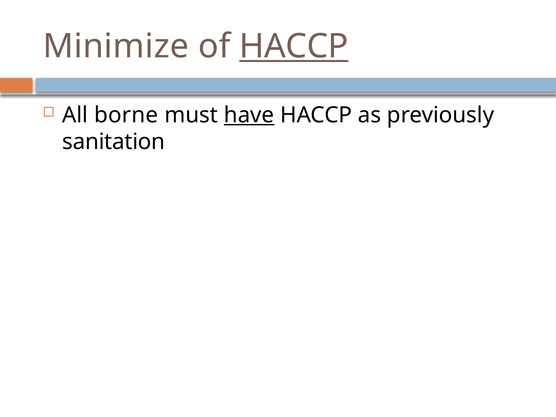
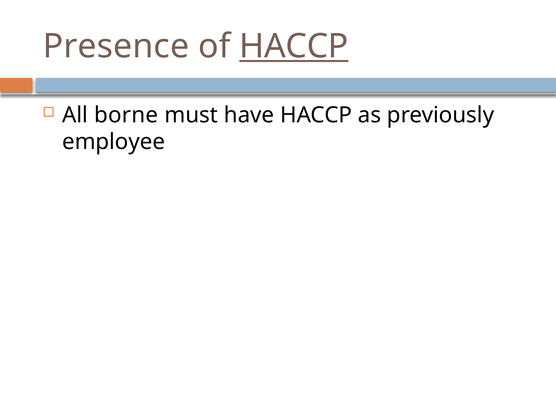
Minimize: Minimize -> Presence
have underline: present -> none
sanitation: sanitation -> employee
